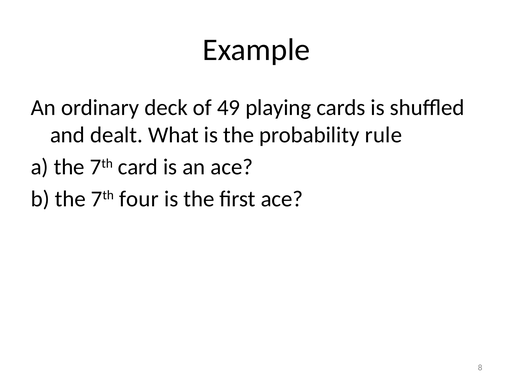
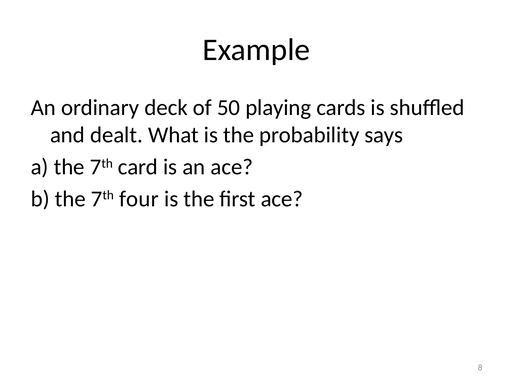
49: 49 -> 50
rule: rule -> says
